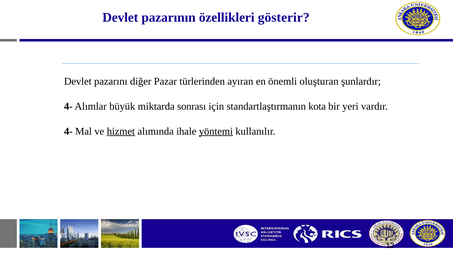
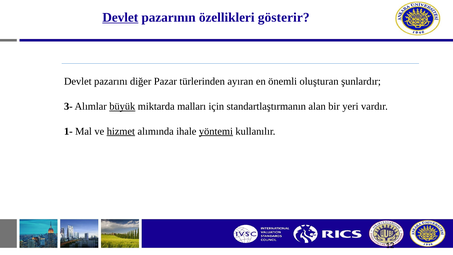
Devlet at (120, 17) underline: none -> present
4- at (68, 106): 4- -> 3-
büyük underline: none -> present
sonrası: sonrası -> malları
kota: kota -> alan
4- at (68, 131): 4- -> 1-
